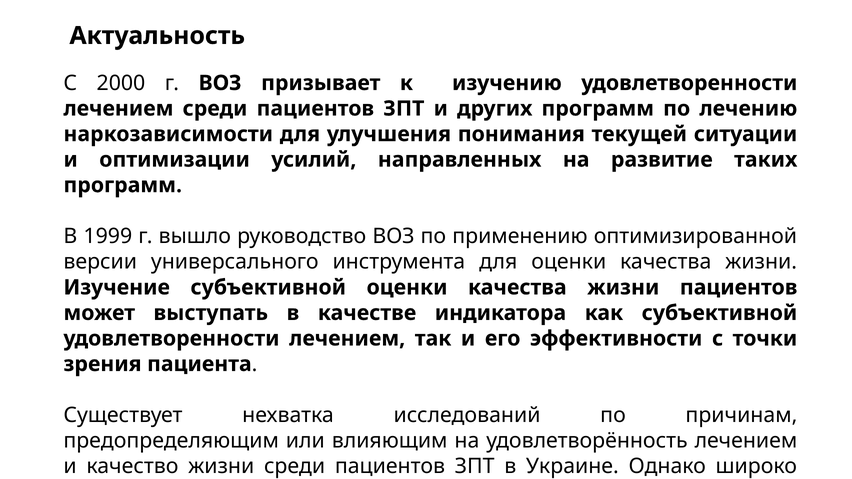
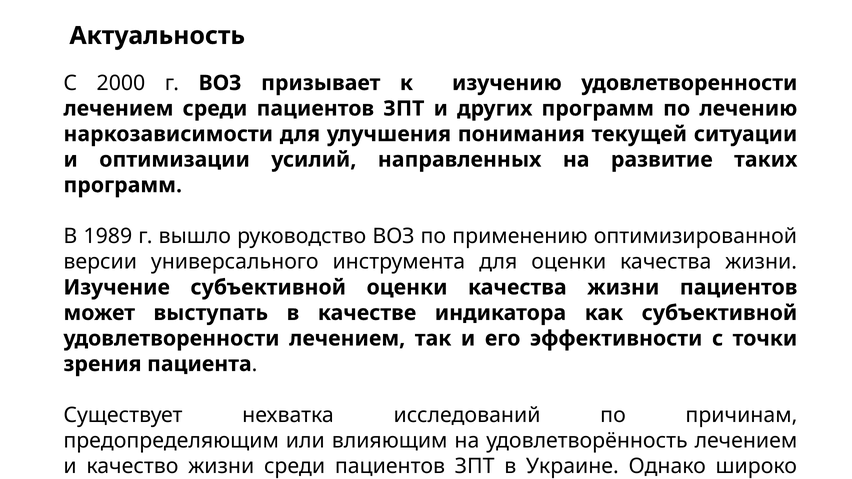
1999: 1999 -> 1989
